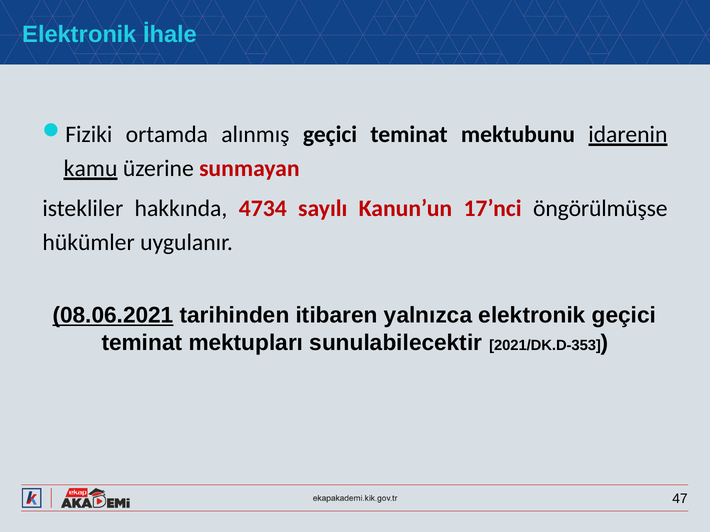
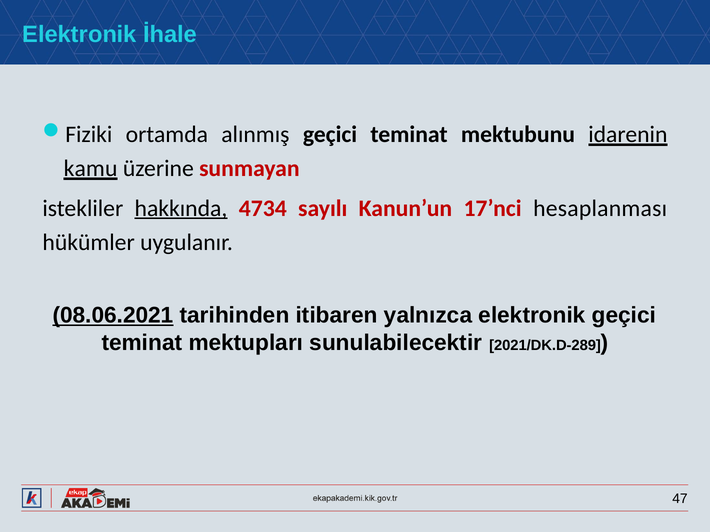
hakkında underline: none -> present
öngörülmüşse: öngörülmüşse -> hesaplanması
2021/DK.D-353: 2021/DK.D-353 -> 2021/DK.D-289
